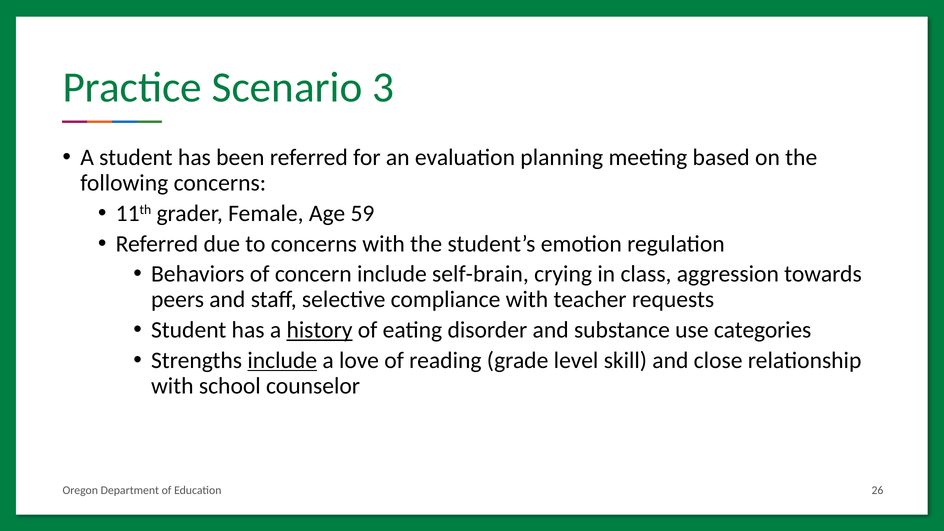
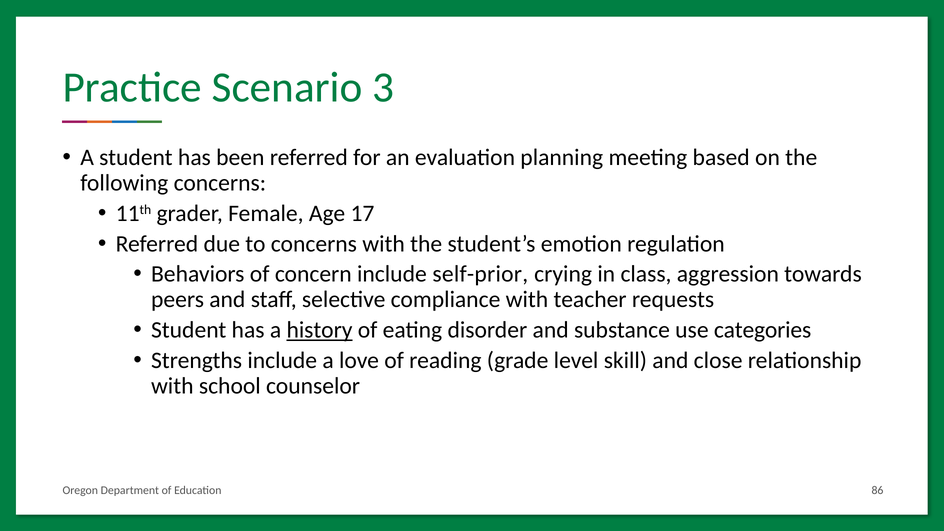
59: 59 -> 17
self-brain: self-brain -> self-prior
include at (282, 360) underline: present -> none
26: 26 -> 86
